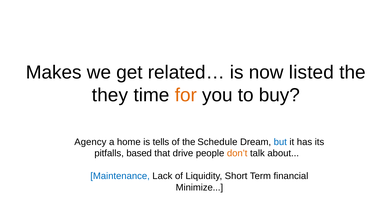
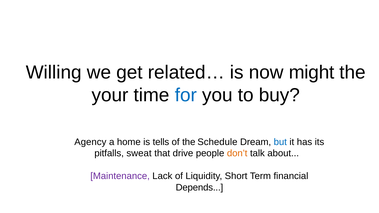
Makes: Makes -> Willing
listed: listed -> might
they: they -> your
for colour: orange -> blue
based: based -> sweat
Maintenance colour: blue -> purple
Minimize: Minimize -> Depends
